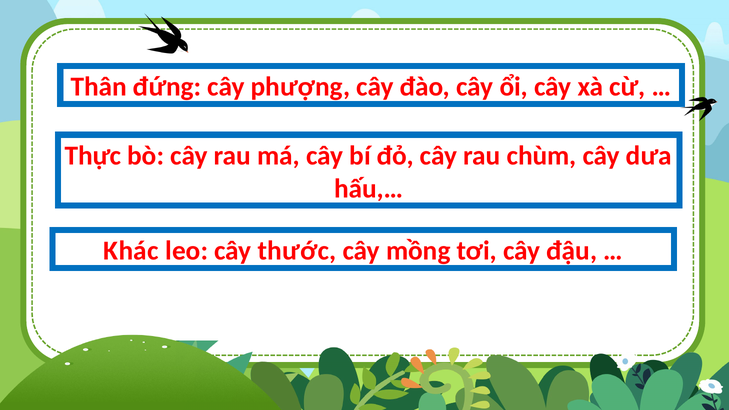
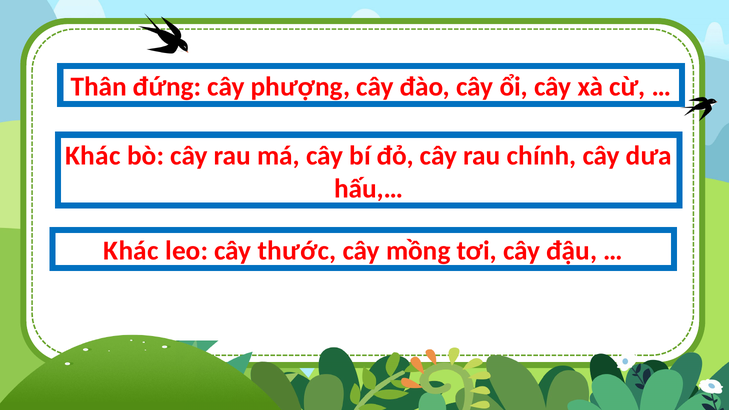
Thực at (93, 156): Thực -> Khác
chùm: chùm -> chính
